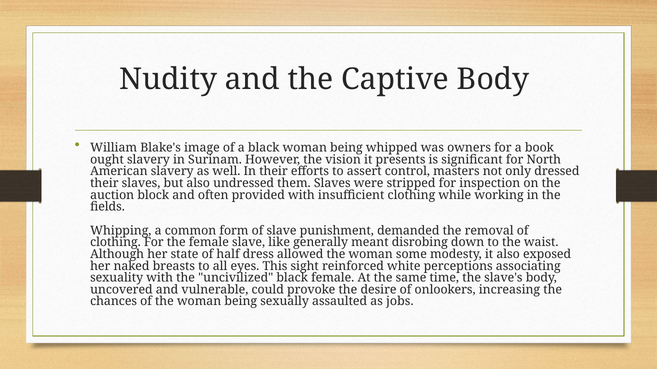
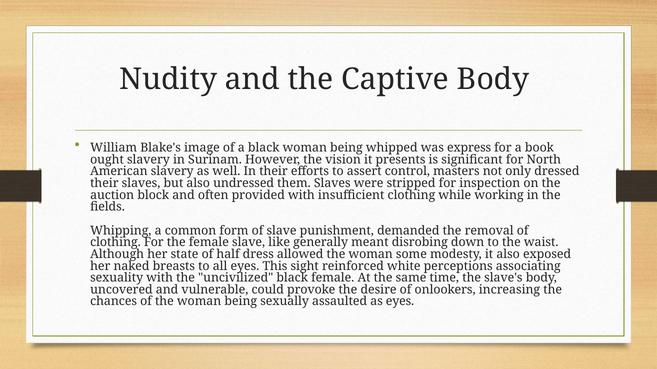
owners: owners -> express
as jobs: jobs -> eyes
